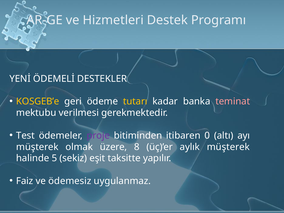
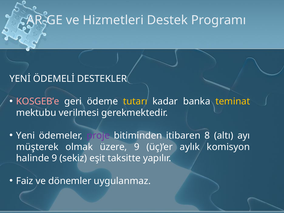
KOSGEB’e colour: yellow -> pink
teminat colour: pink -> yellow
Test: Test -> Yeni
0: 0 -> 8
üzere 8: 8 -> 9
aylık müşterek: müşterek -> komisyon
halinde 5: 5 -> 9
ödemesiz: ödemesiz -> dönemler
